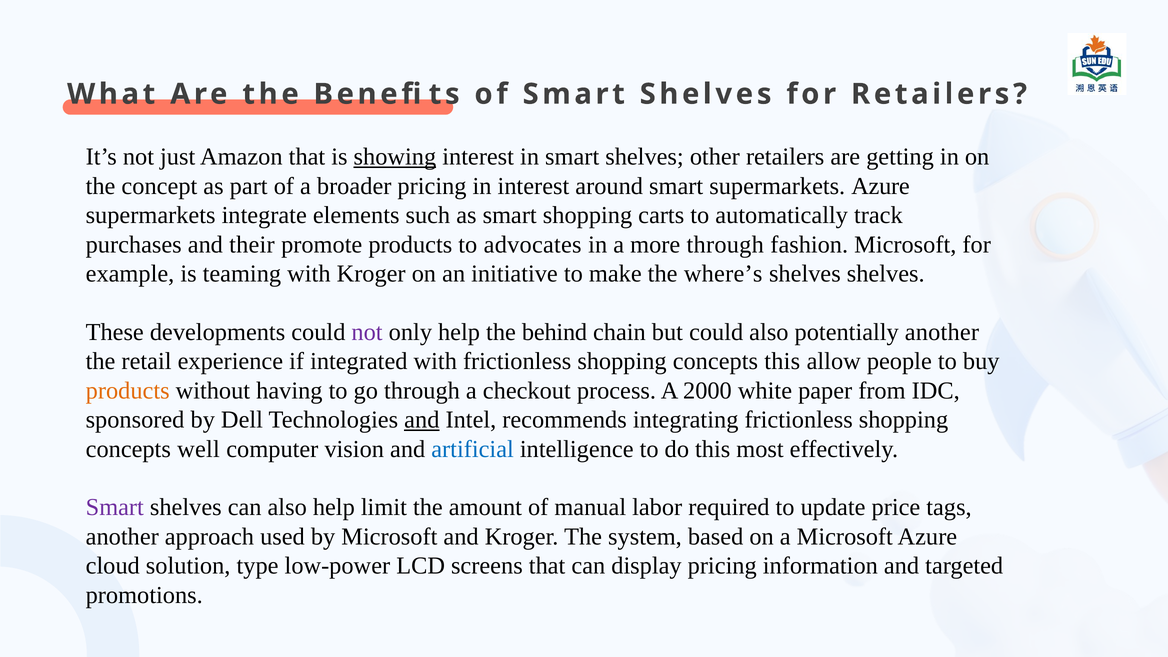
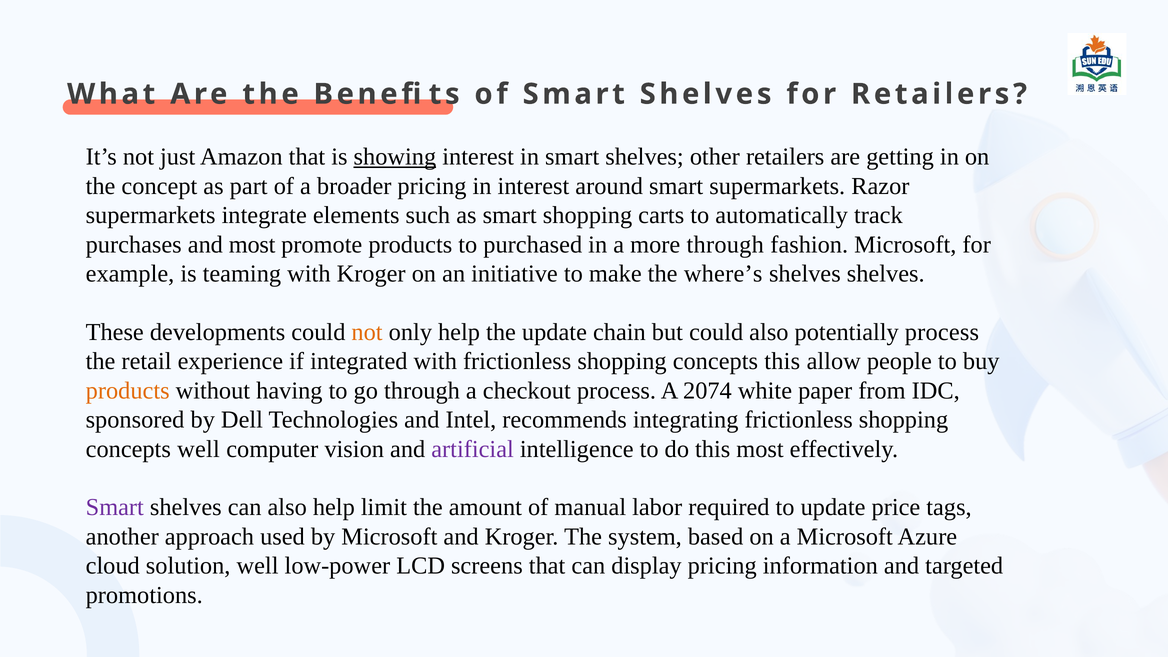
supermarkets Azure: Azure -> Razor
and their: their -> most
advocates: advocates -> purchased
not at (367, 332) colour: purple -> orange
the behind: behind -> update
potentially another: another -> process
2000: 2000 -> 2074
and at (422, 420) underline: present -> none
artificial colour: blue -> purple
solution type: type -> well
